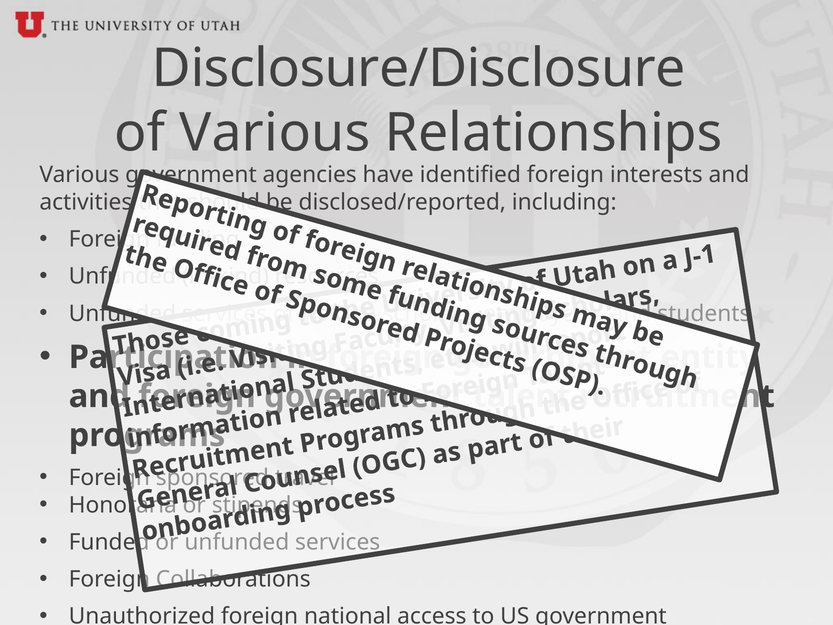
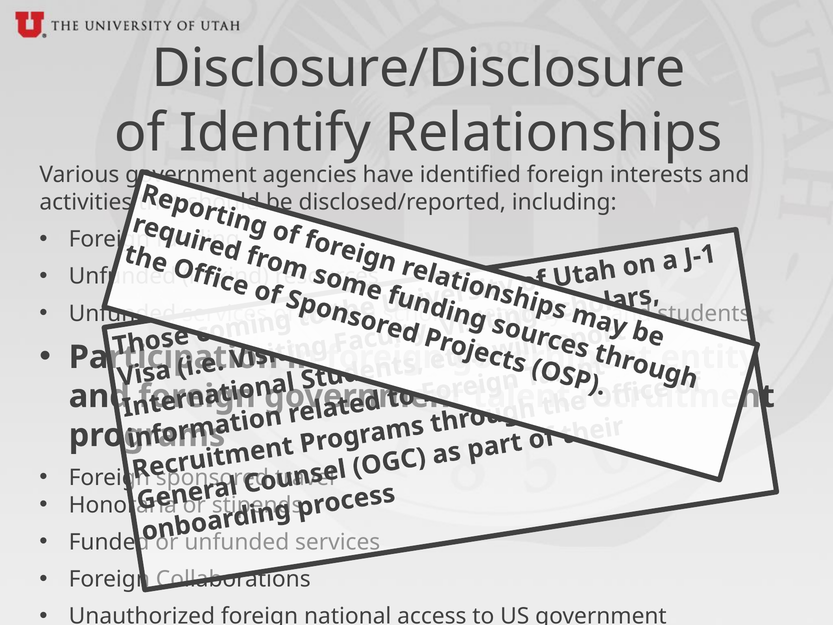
of Various: Various -> Identify
